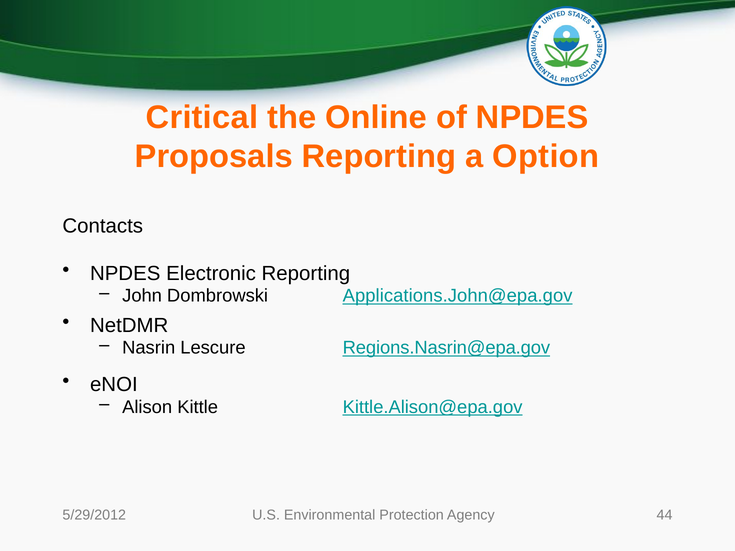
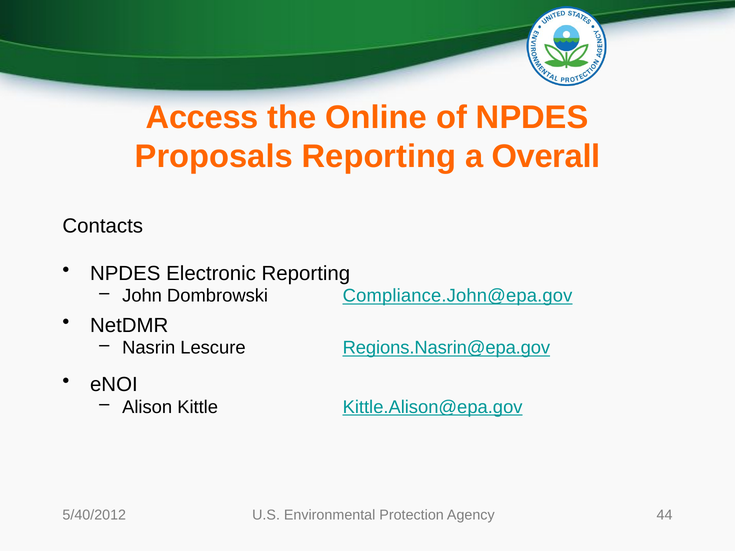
Critical: Critical -> Access
Option: Option -> Overall
Applications.John@epa.gov: Applications.John@epa.gov -> Compliance.John@epa.gov
5/29/2012: 5/29/2012 -> 5/40/2012
